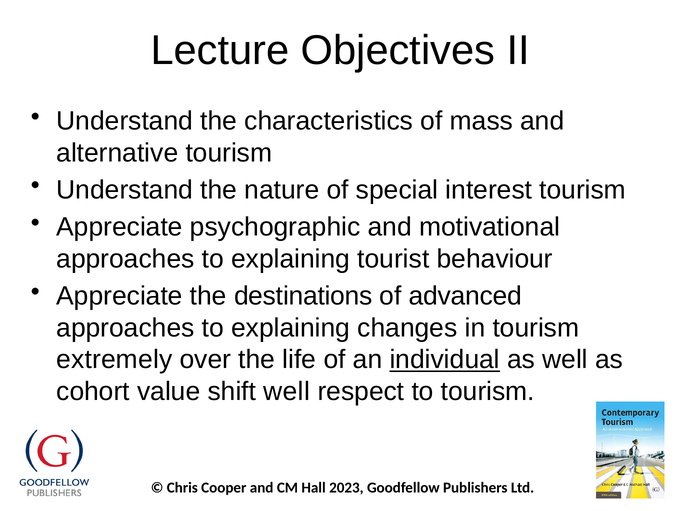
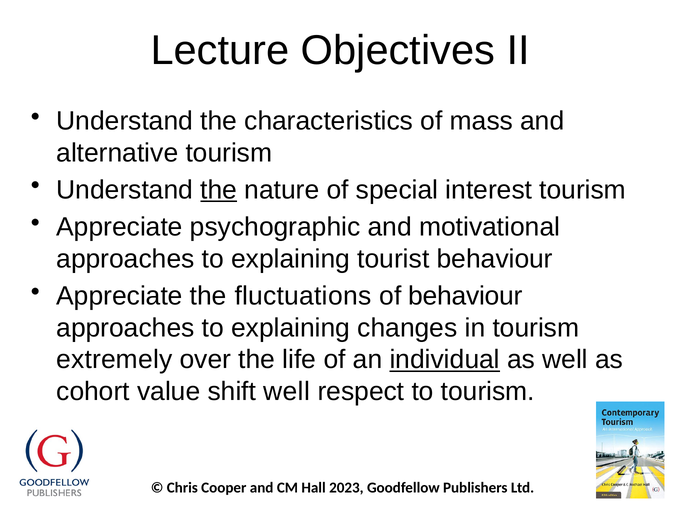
the at (219, 190) underline: none -> present
destinations: destinations -> fluctuations
of advanced: advanced -> behaviour
